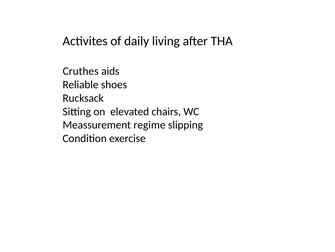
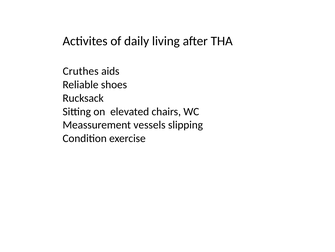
regime: regime -> vessels
